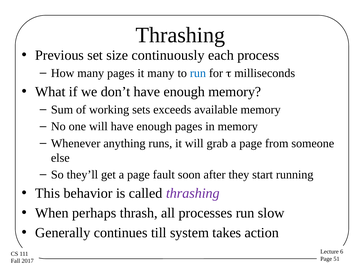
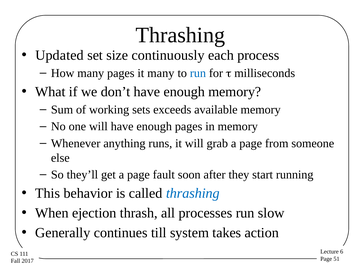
Previous: Previous -> Updated
thrashing at (193, 193) colour: purple -> blue
perhaps: perhaps -> ejection
